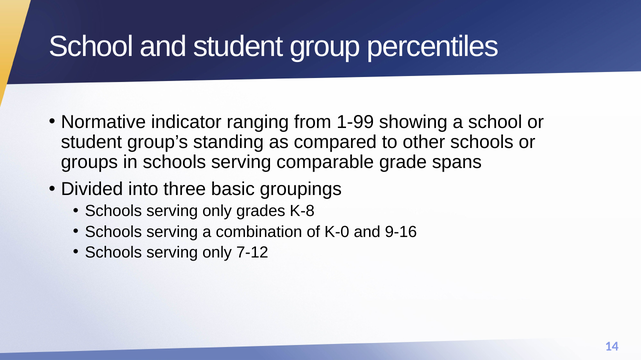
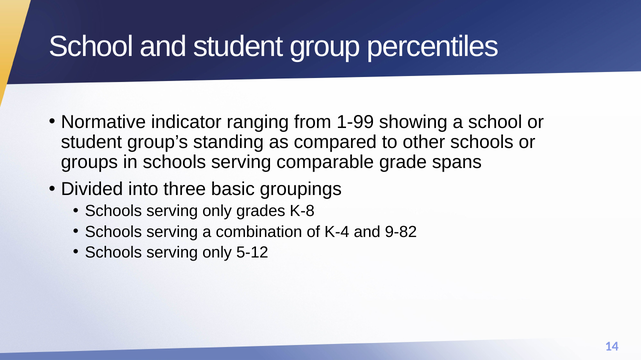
K-0: K-0 -> K-4
9-16: 9-16 -> 9-82
7-12: 7-12 -> 5-12
